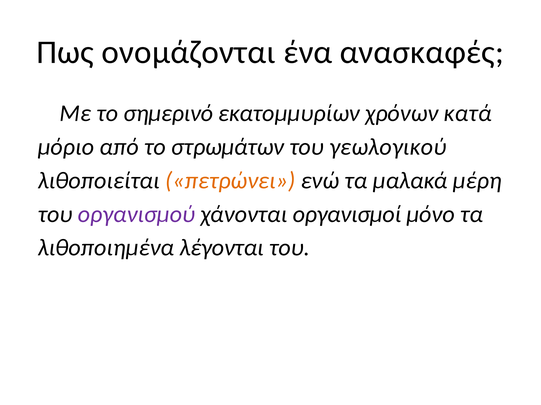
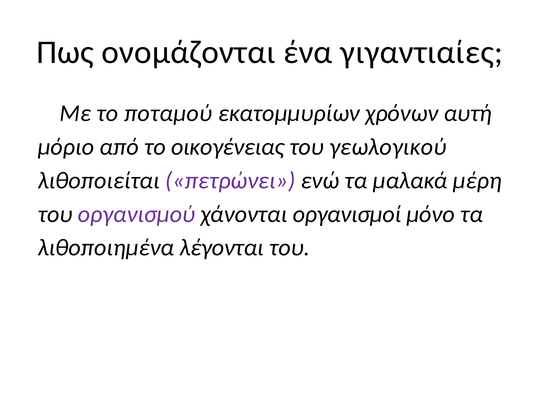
ανασκαφές: ανασκαφές -> γιγαντιαίες
σημερινό: σημερινό -> ποταμού
κατά: κατά -> αυτή
στρωμάτων: στρωμάτων -> οικογένειας
πετρώνει colour: orange -> purple
